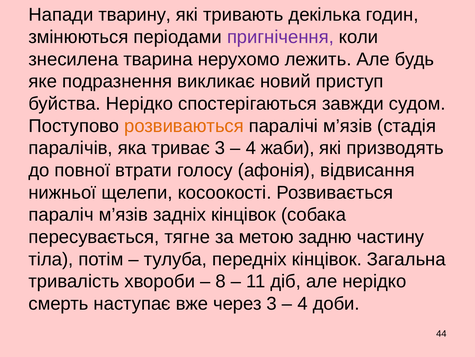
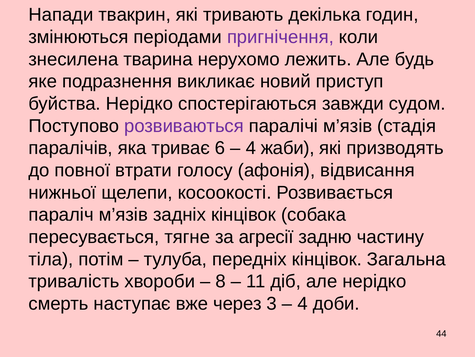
тварину: тварину -> твакрин
розвиваються colour: orange -> purple
триває 3: 3 -> 6
метою: метою -> агресії
